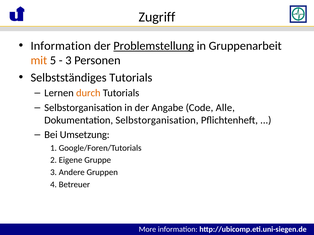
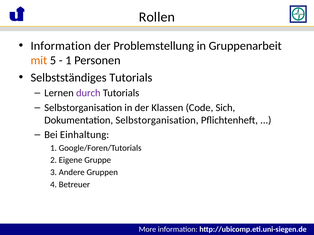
Zugriff: Zugriff -> Rollen
Problemstellung underline: present -> none
3 at (68, 61): 3 -> 1
durch colour: orange -> purple
Angabe: Angabe -> Klassen
Alle: Alle -> Sich
Umsetzung: Umsetzung -> Einhaltung
